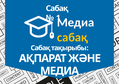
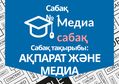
сабақ at (72, 37) colour: yellow -> pink
